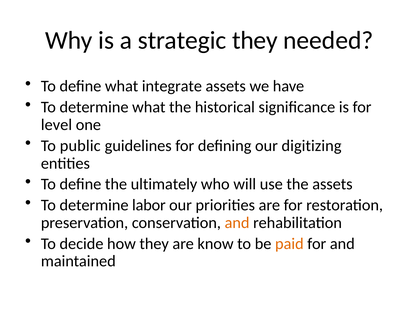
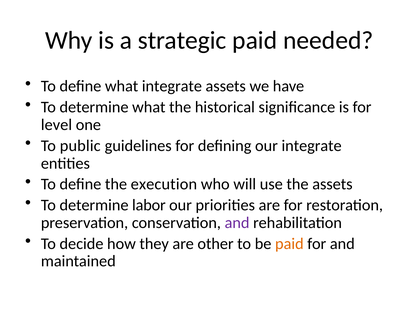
strategic they: they -> paid
our digitizing: digitizing -> integrate
ultimately: ultimately -> execution
and at (237, 223) colour: orange -> purple
know: know -> other
